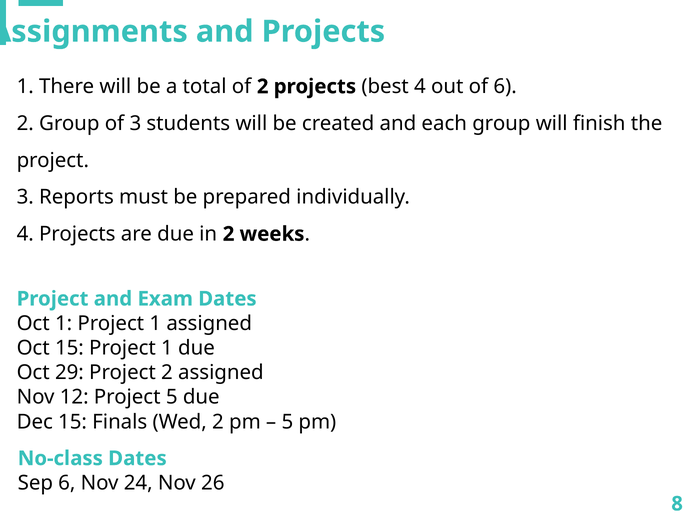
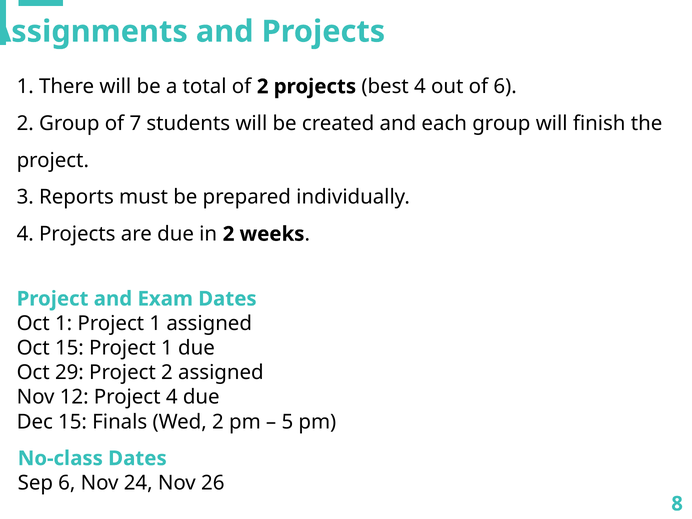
of 3: 3 -> 7
Project 5: 5 -> 4
